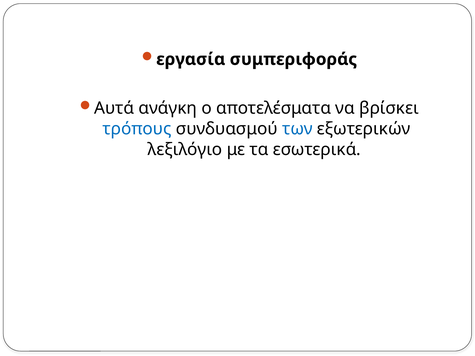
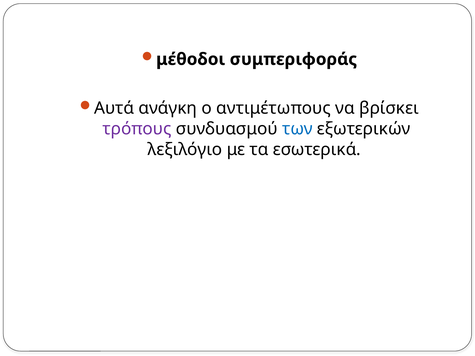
εργασία: εργασία -> μέθοδοι
αποτελέσματα: αποτελέσματα -> αντιμέτωπους
τρόπους colour: blue -> purple
